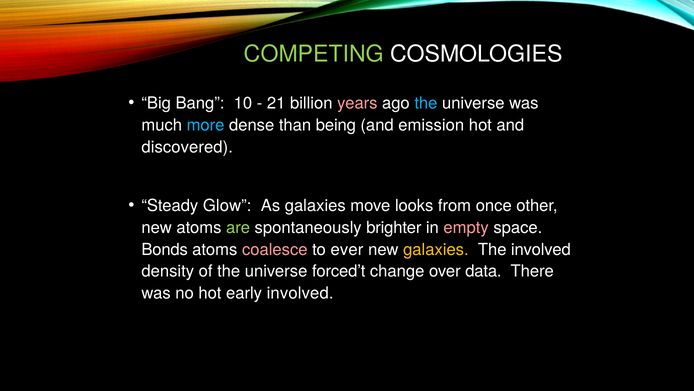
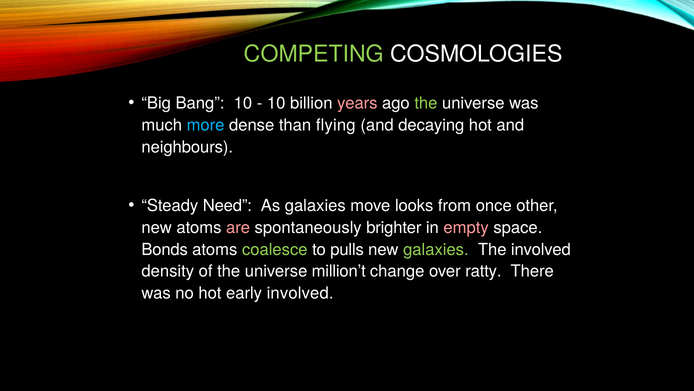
21 at (276, 103): 21 -> 10
the at (426, 103) colour: light blue -> light green
being: being -> flying
emission: emission -> decaying
discovered: discovered -> neighbours
Glow: Glow -> Need
are colour: light green -> pink
coalesce colour: pink -> light green
ever: ever -> pulls
galaxies at (436, 249) colour: yellow -> light green
forced’t: forced’t -> million’t
data: data -> ratty
